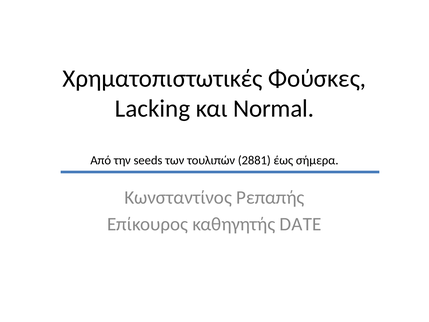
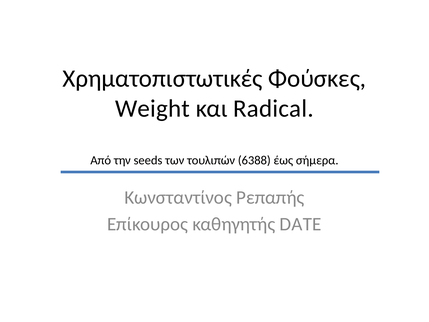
Lacking: Lacking -> Weight
Normal: Normal -> Radical
2881: 2881 -> 6388
